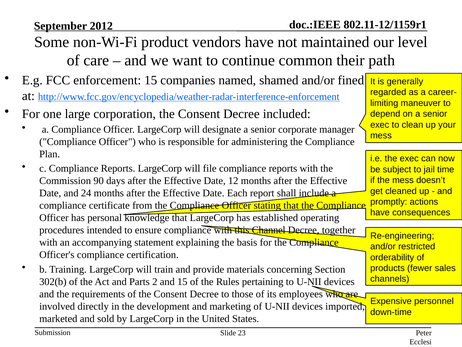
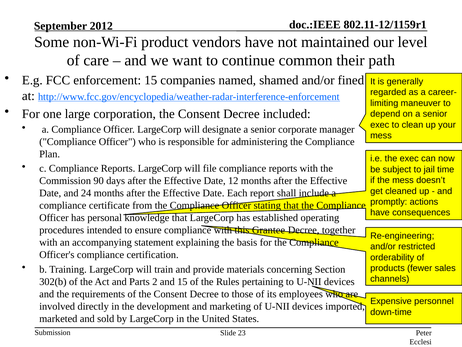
Channel: Channel -> Grantee
